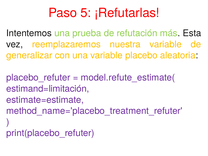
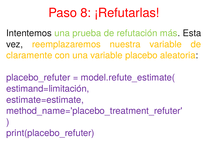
5: 5 -> 8
generalizar: generalizar -> claramente
